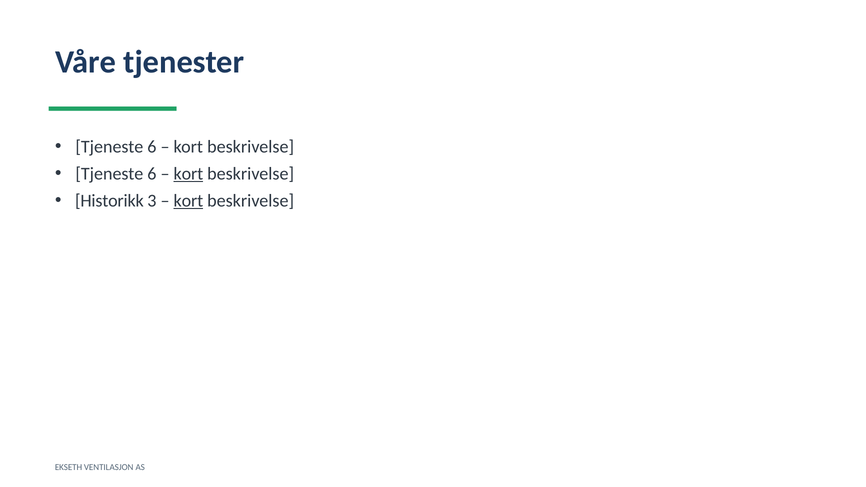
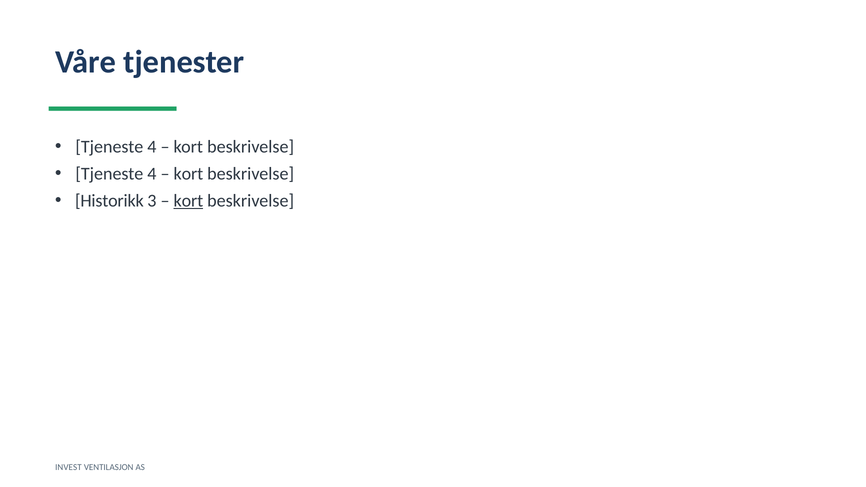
6 at (152, 147): 6 -> 4
6 at (152, 174): 6 -> 4
kort at (188, 174) underline: present -> none
EKSETH: EKSETH -> INVEST
